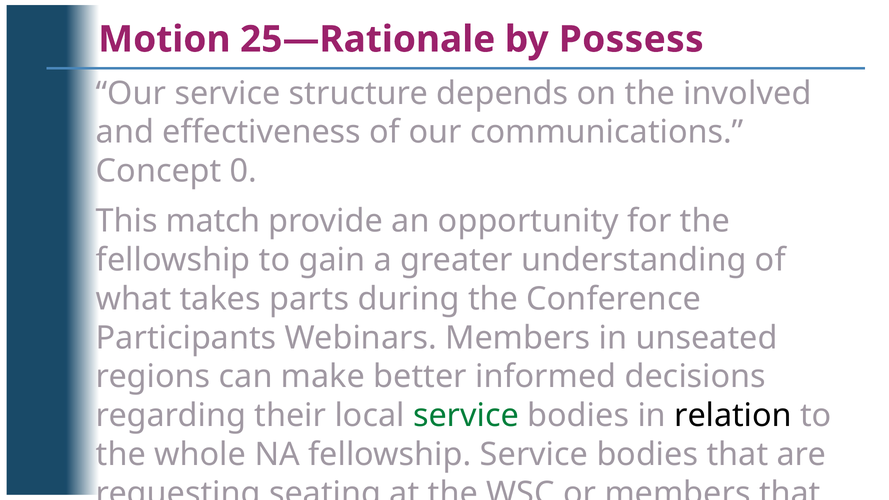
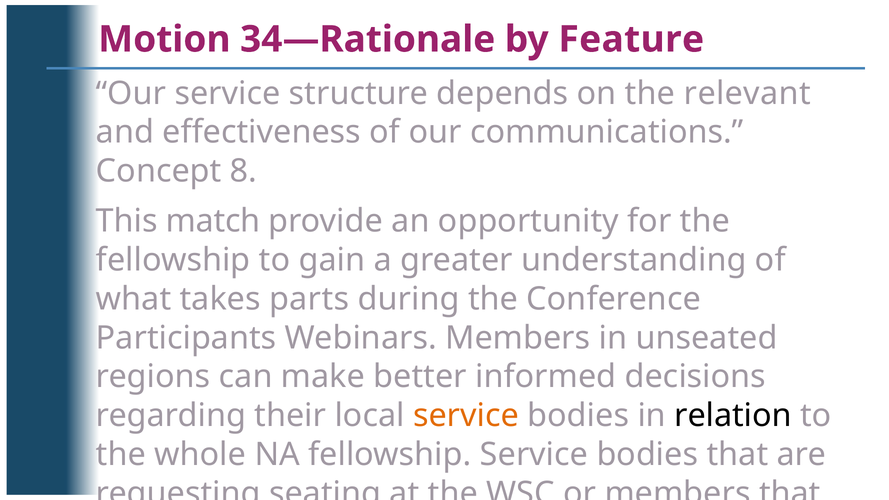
25—Rationale: 25—Rationale -> 34—Rationale
Possess: Possess -> Feature
involved: involved -> relevant
0: 0 -> 8
service at (466, 416) colour: green -> orange
